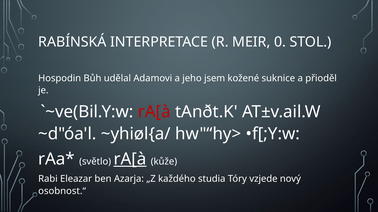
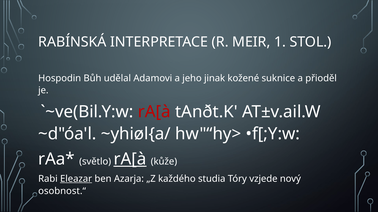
0: 0 -> 1
jsem: jsem -> jinak
Eleazar underline: none -> present
